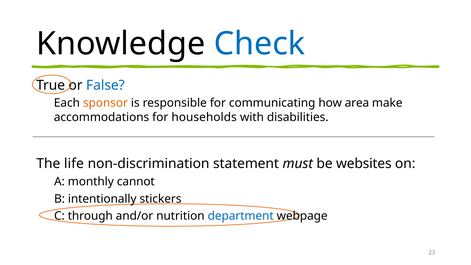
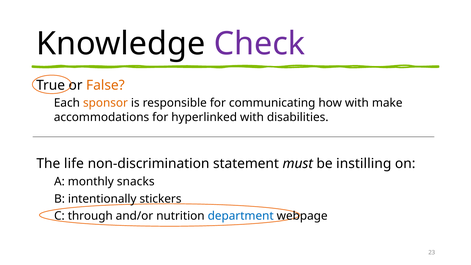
Check colour: blue -> purple
False colour: blue -> orange
how area: area -> with
households: households -> hyperlinked
websites: websites -> instilling
cannot: cannot -> snacks
